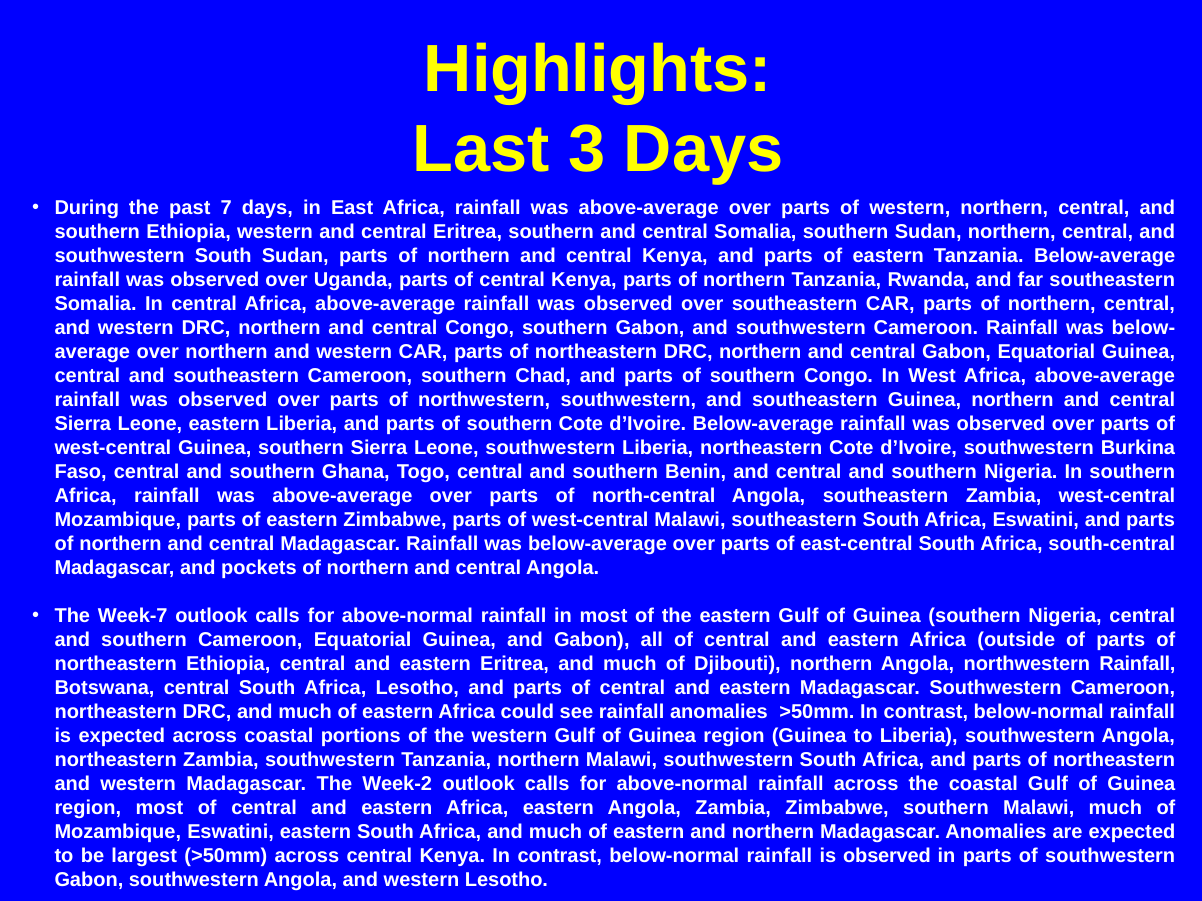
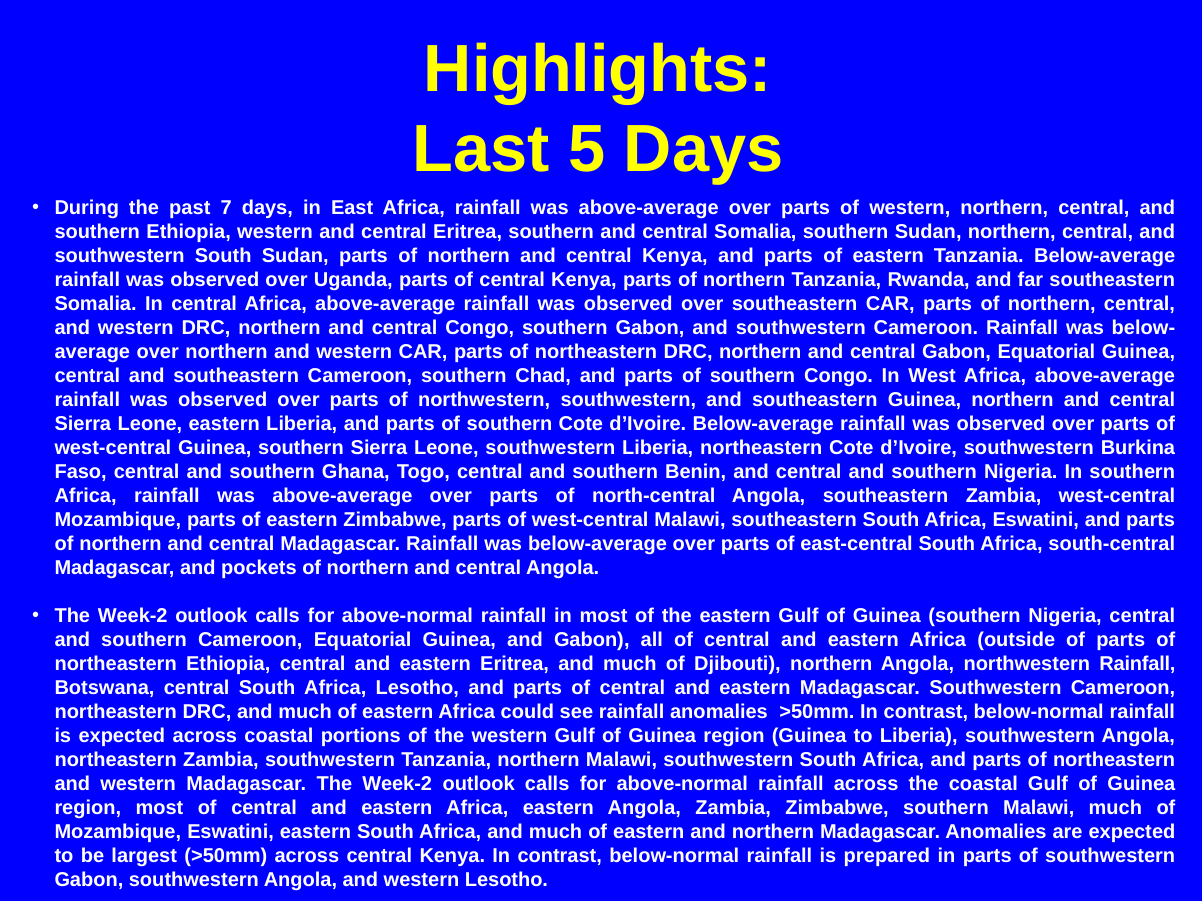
3: 3 -> 5
Week-7 at (133, 616): Week-7 -> Week-2
is observed: observed -> prepared
